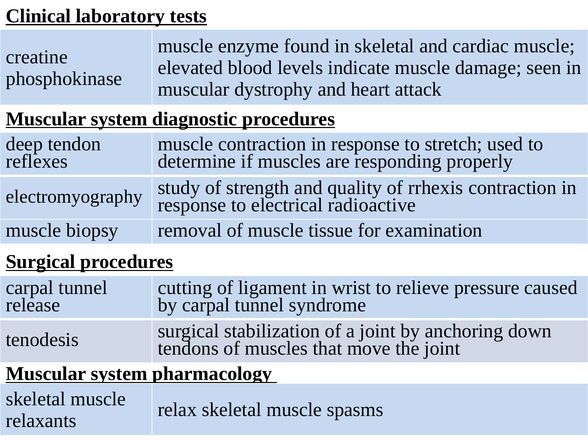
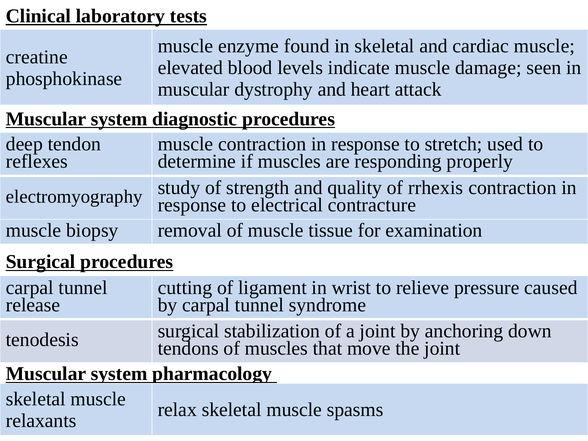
radioactive: radioactive -> contracture
